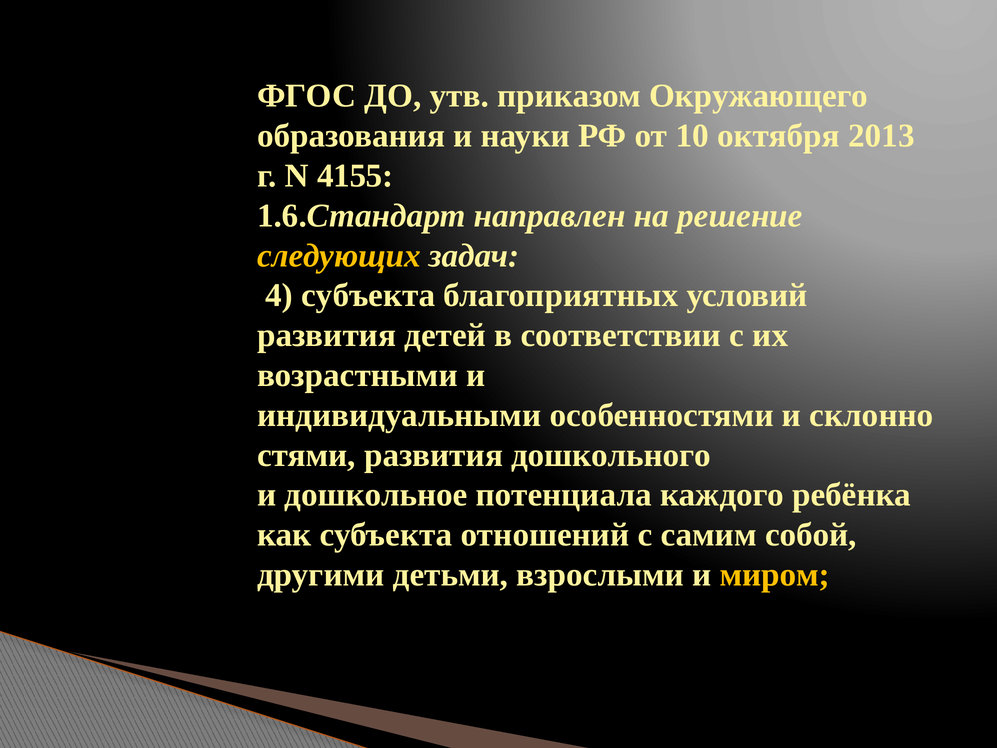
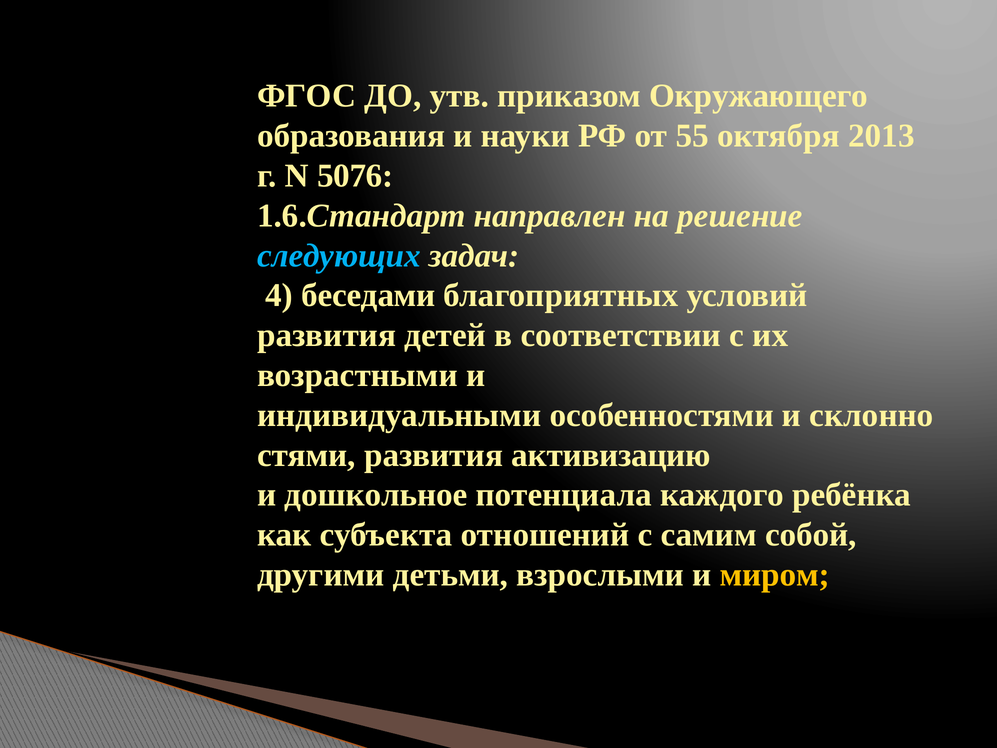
10: 10 -> 55
4155: 4155 -> 5076
следующих colour: yellow -> light blue
4 субъекта: субъекта -> беседами
дошкольного: дошкольного -> активизацию
